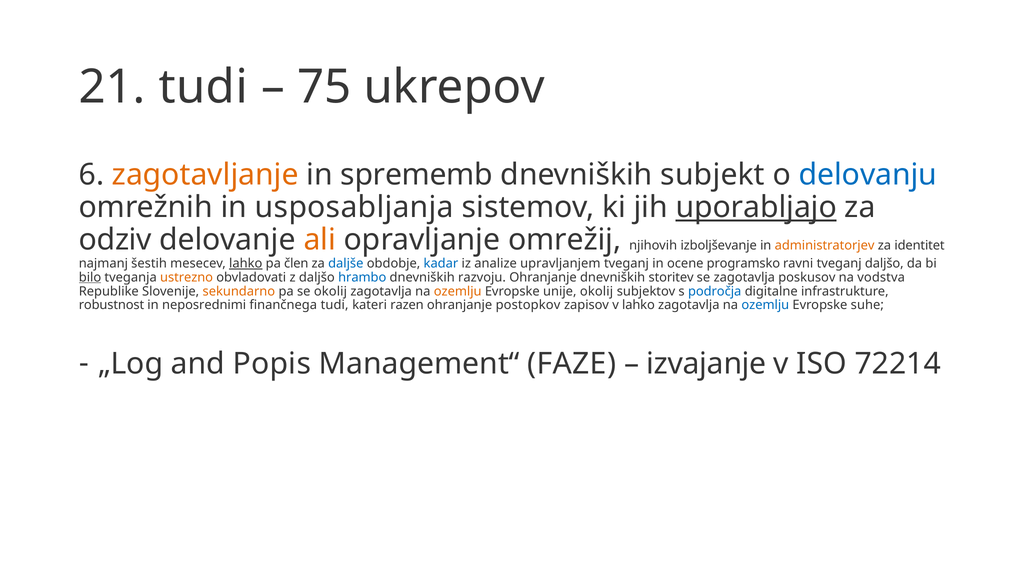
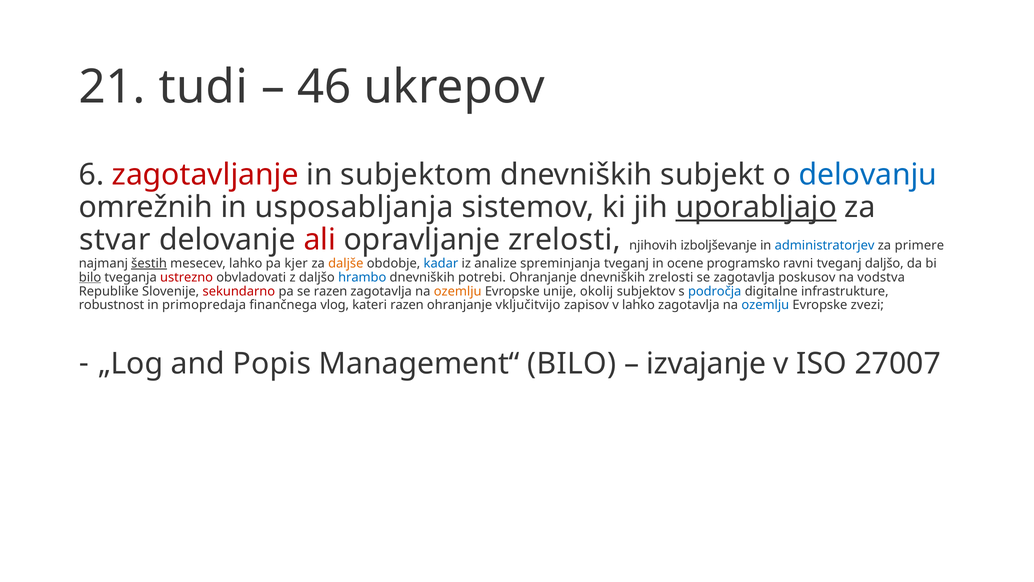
75: 75 -> 46
zagotavljanje colour: orange -> red
sprememb: sprememb -> subjektom
odziv: odziv -> stvar
ali colour: orange -> red
opravljanje omrežij: omrežij -> zrelosti
administratorjev colour: orange -> blue
identitet: identitet -> primere
šestih underline: none -> present
lahko at (246, 263) underline: present -> none
člen: člen -> kjer
daljše colour: blue -> orange
upravljanjem: upravljanjem -> spreminjanja
ustrezno colour: orange -> red
razvoju: razvoju -> potrebi
dnevniških storitev: storitev -> zrelosti
sekundarno colour: orange -> red
se okolij: okolij -> razen
neposrednimi: neposrednimi -> primopredaja
finančnega tudi: tudi -> vlog
postopkov: postopkov -> vključitvijo
suhe: suhe -> zvezi
Management“ FAZE: FAZE -> BILO
72214: 72214 -> 27007
